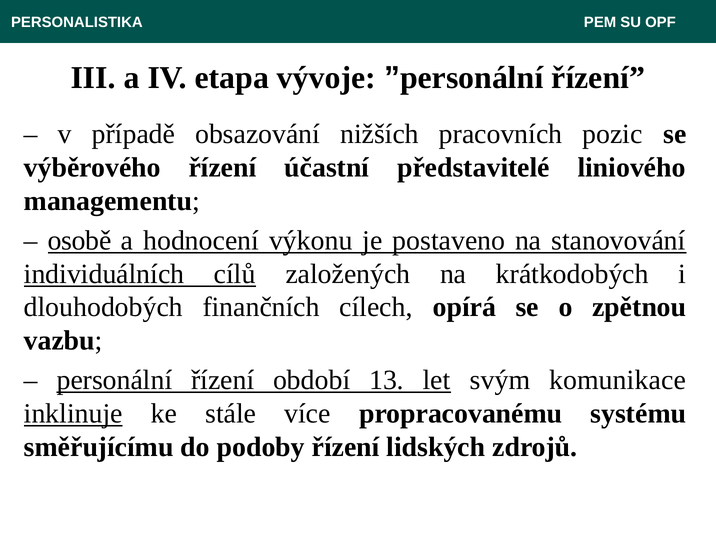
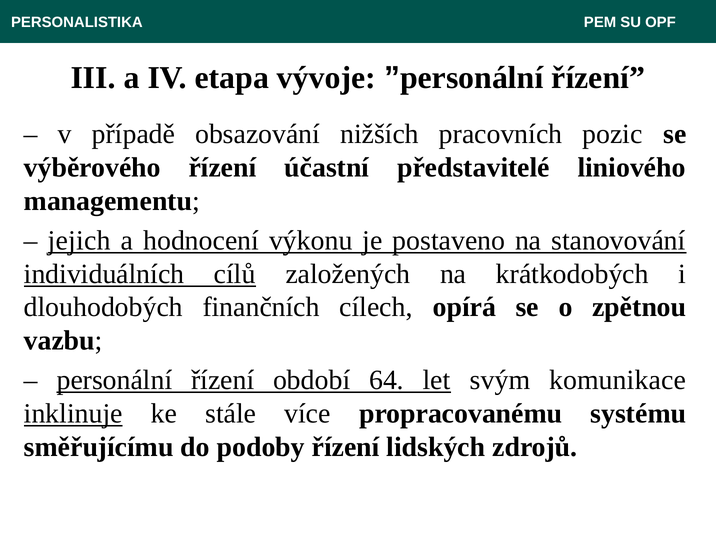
osobě: osobě -> jejich
13: 13 -> 64
